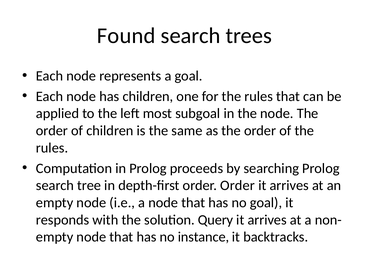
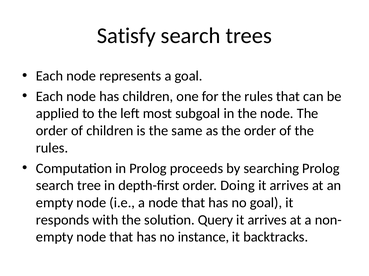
Found: Found -> Satisfy
order Order: Order -> Doing
